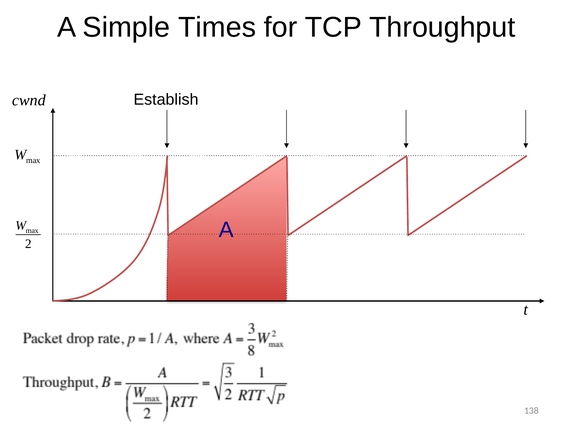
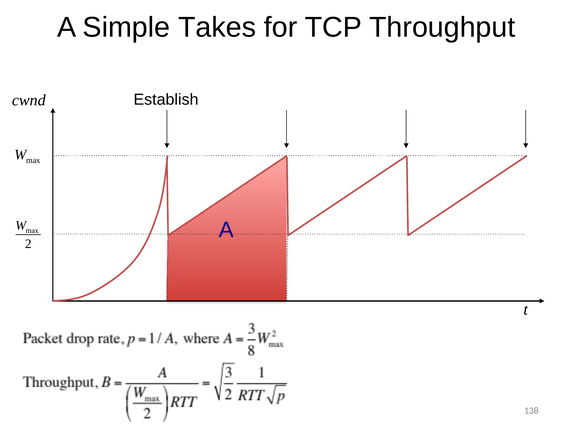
Times: Times -> Takes
